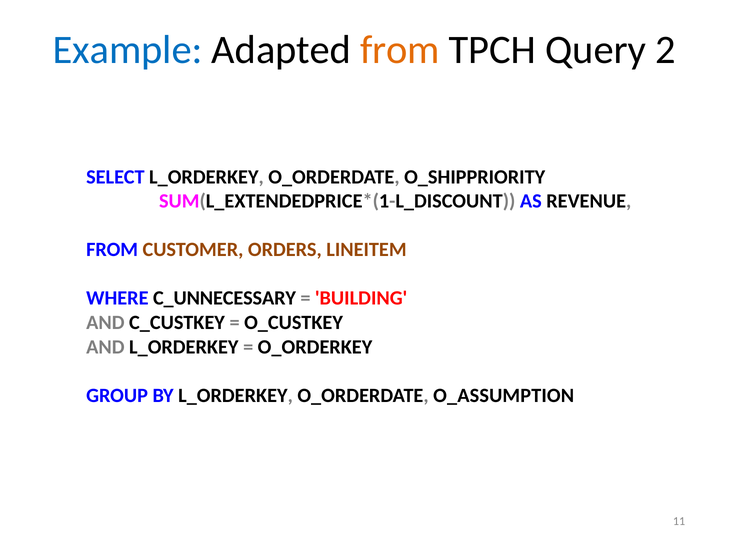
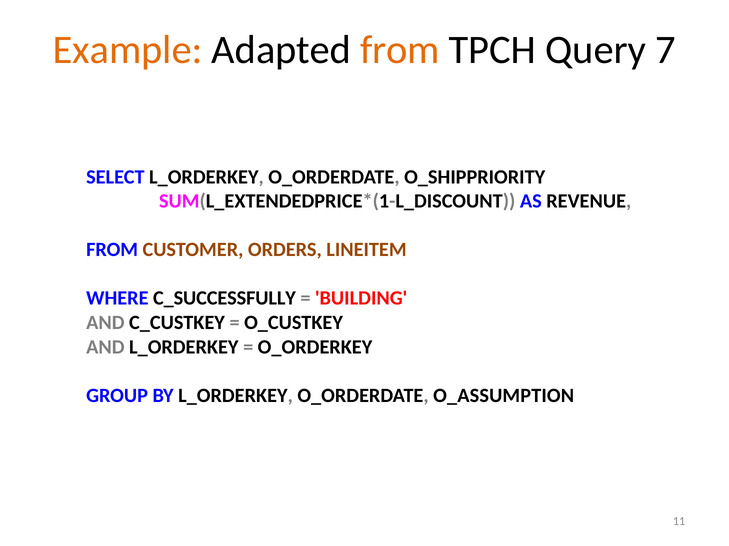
Example colour: blue -> orange
2: 2 -> 7
C_UNNECESSARY: C_UNNECESSARY -> C_SUCCESSFULLY
